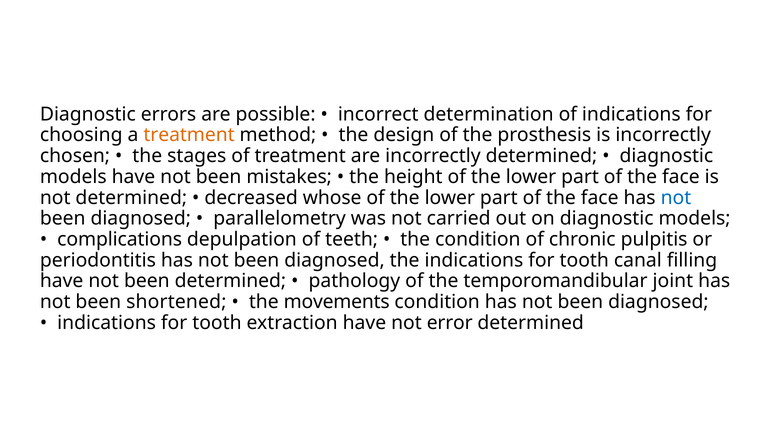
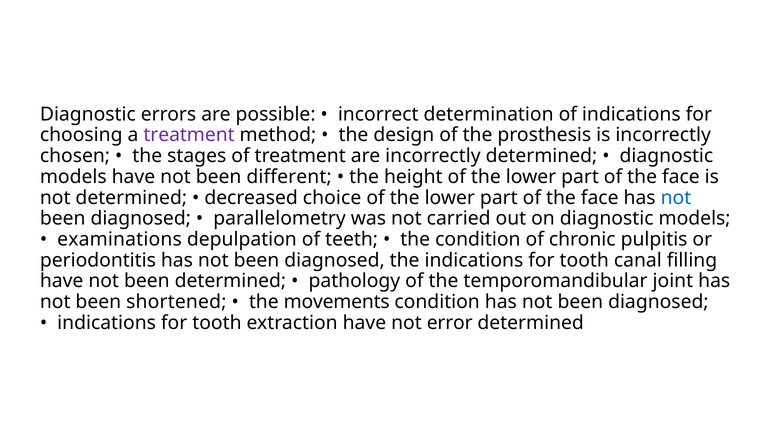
treatment at (189, 135) colour: orange -> purple
mistakes: mistakes -> different
whose: whose -> choice
complications: complications -> examinations
